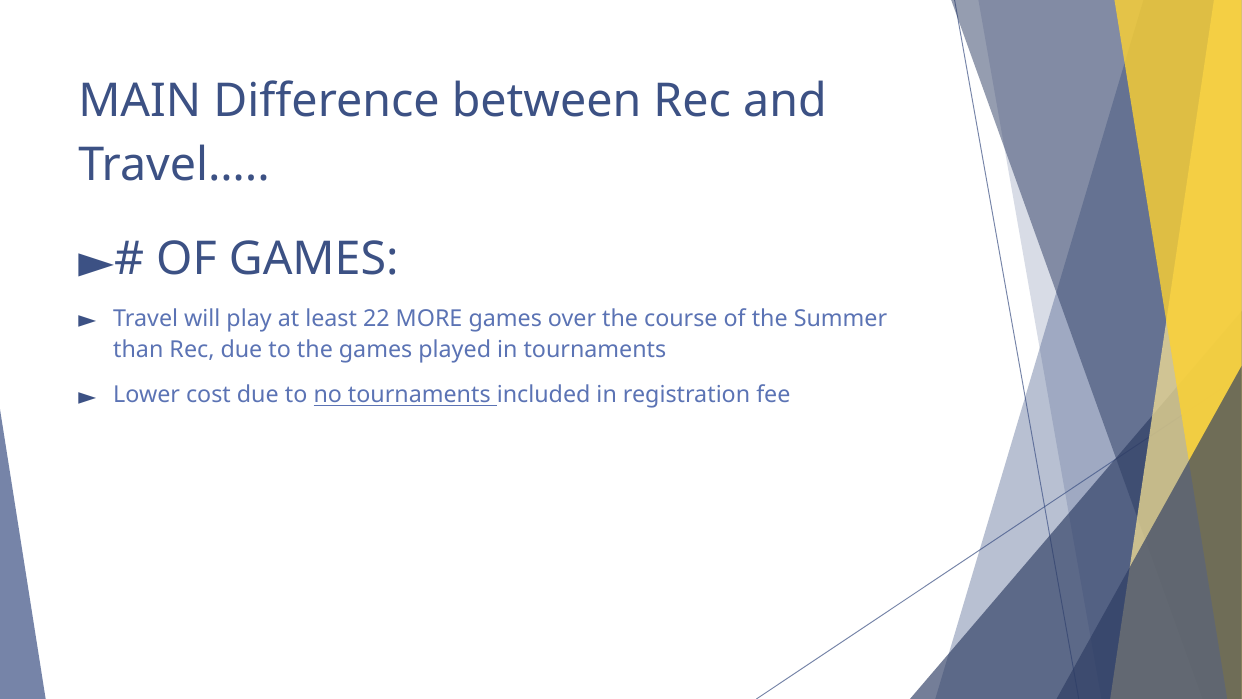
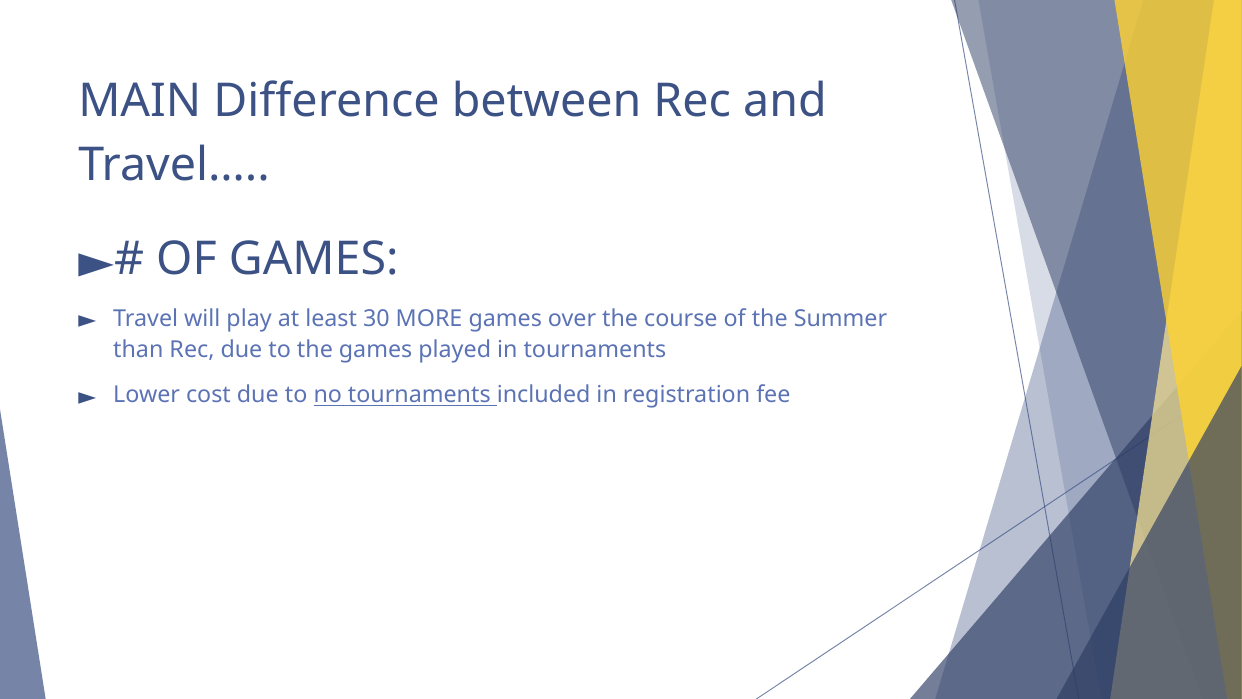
22: 22 -> 30
